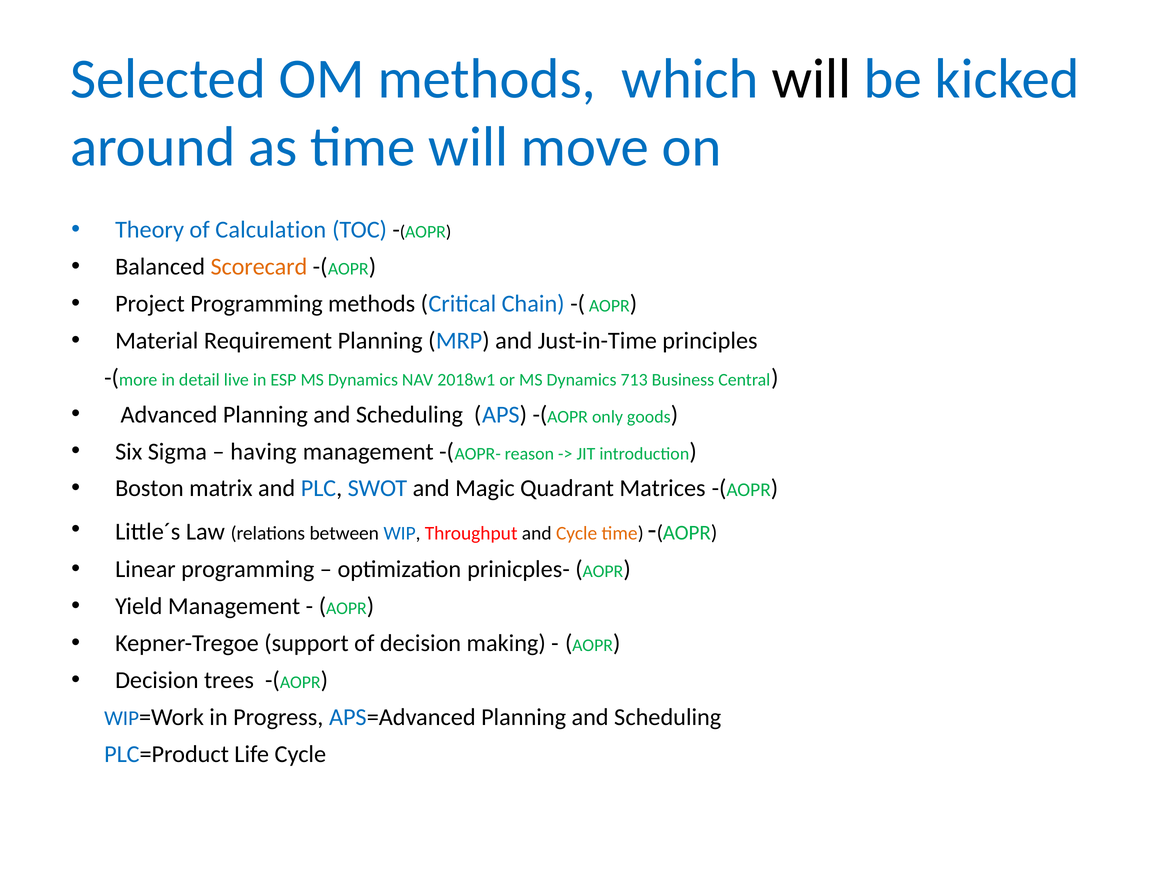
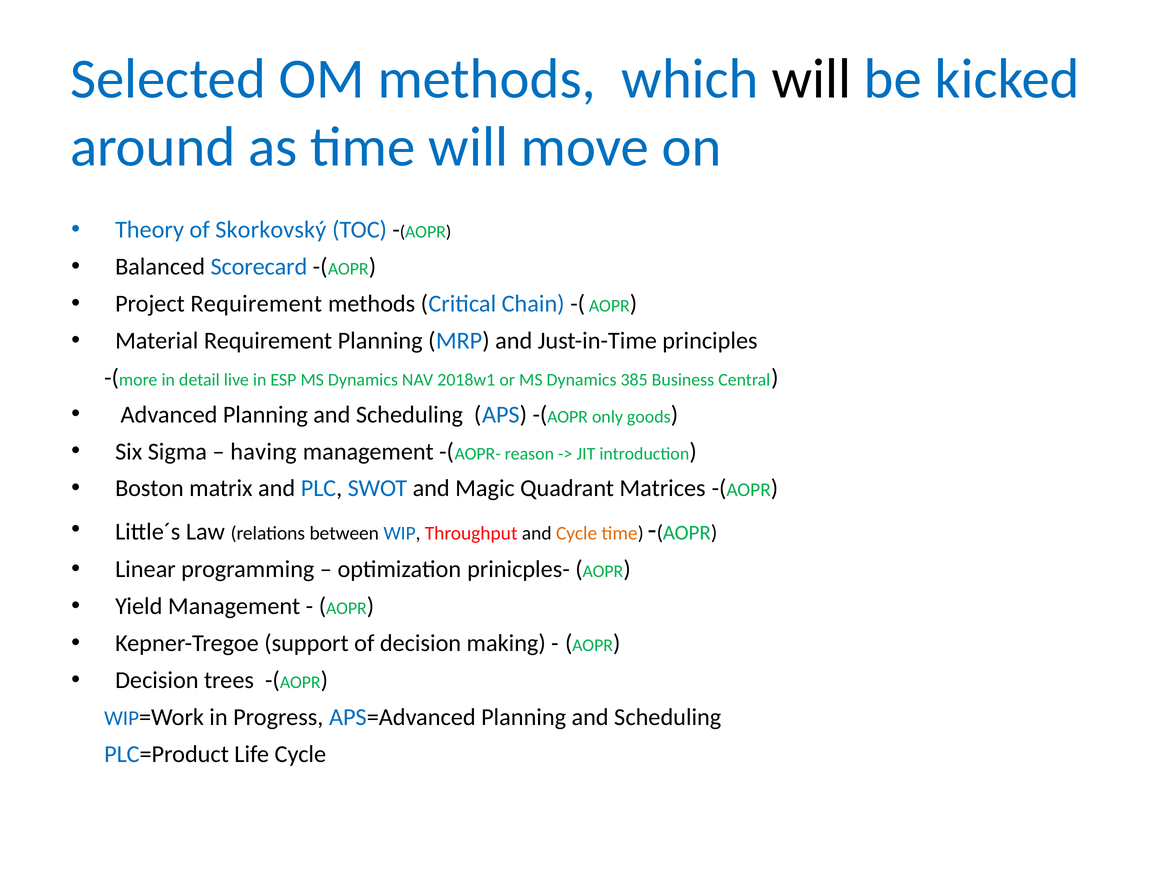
Calculation: Calculation -> Skorkovský
Scorecard colour: orange -> blue
Project Programming: Programming -> Requirement
713: 713 -> 385
